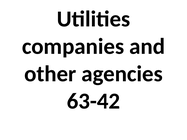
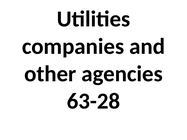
63-42: 63-42 -> 63-28
